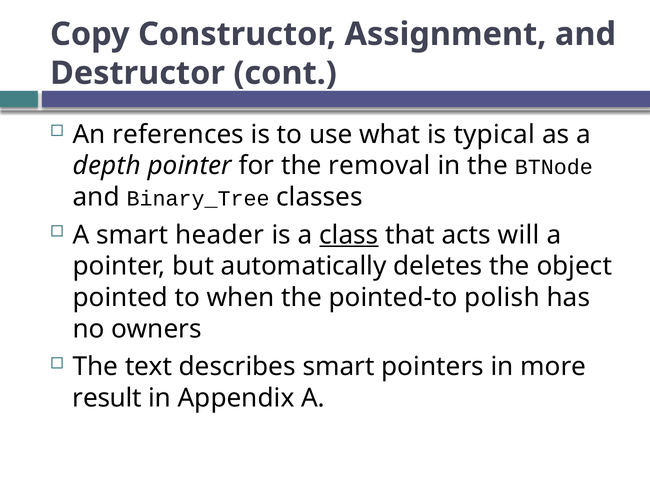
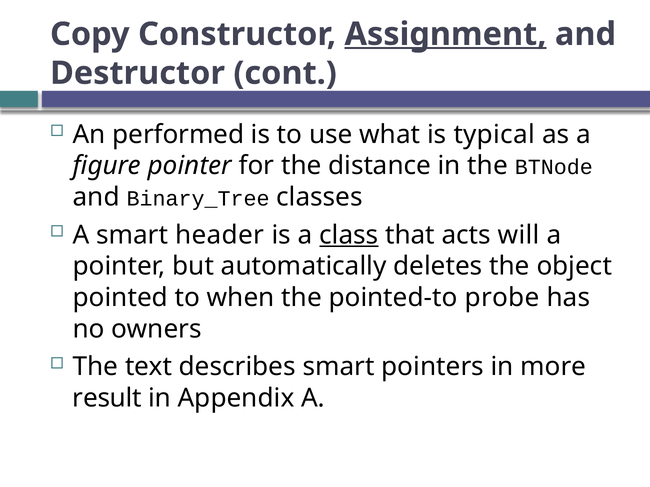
Assignment underline: none -> present
references: references -> performed
depth: depth -> figure
removal: removal -> distance
polish: polish -> probe
